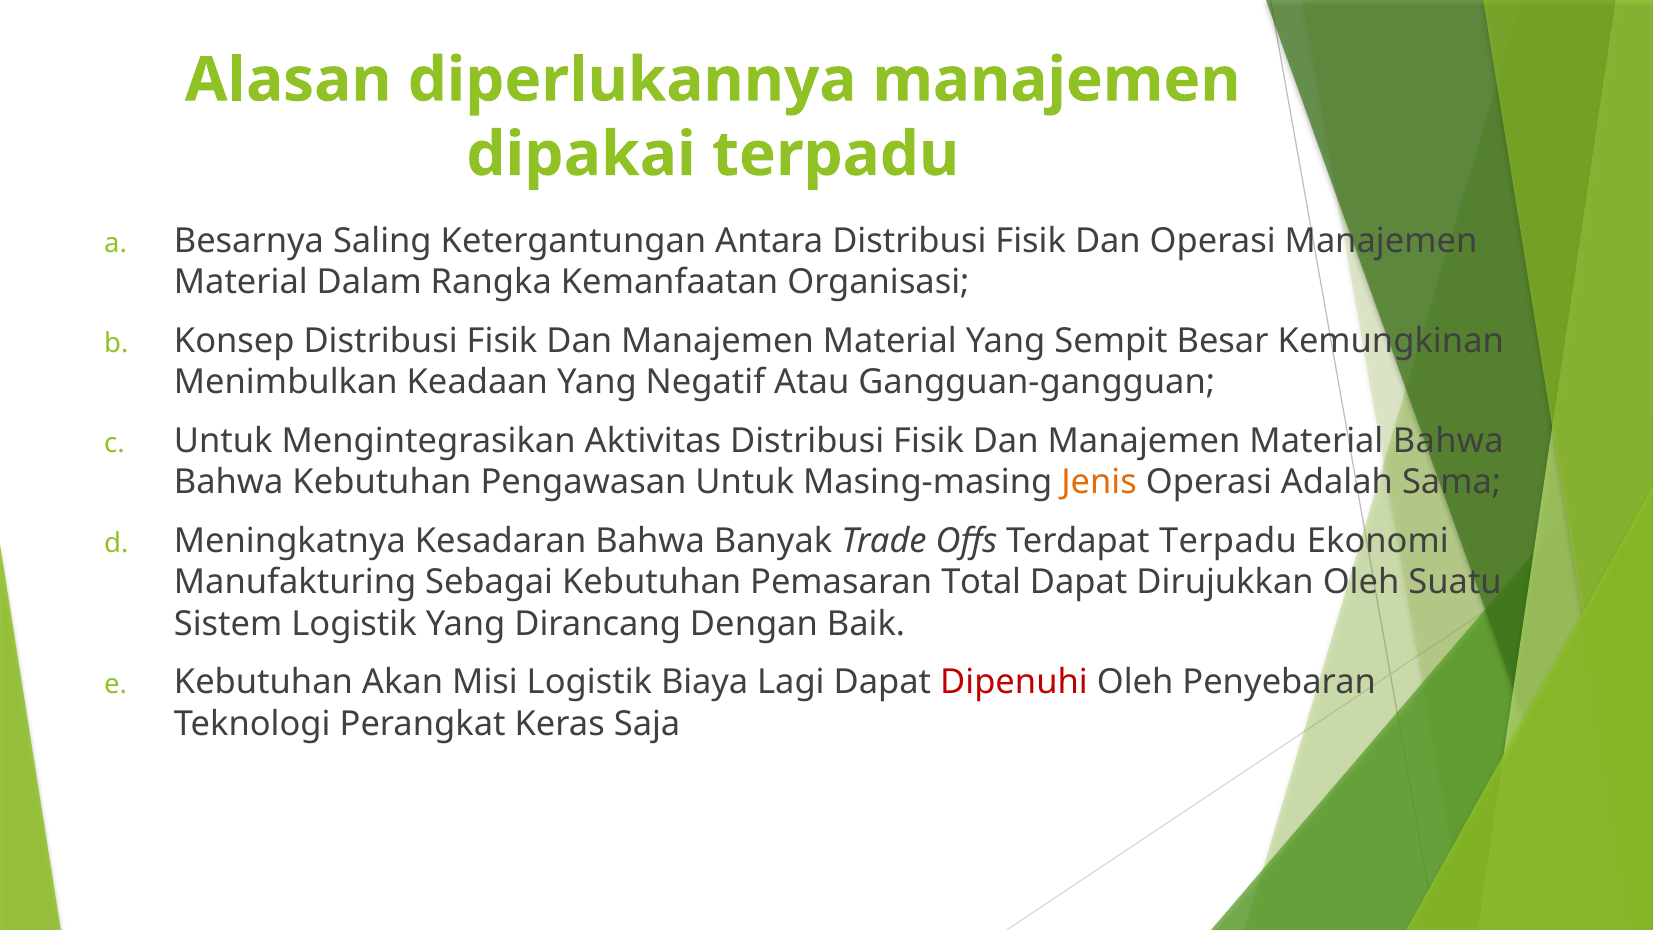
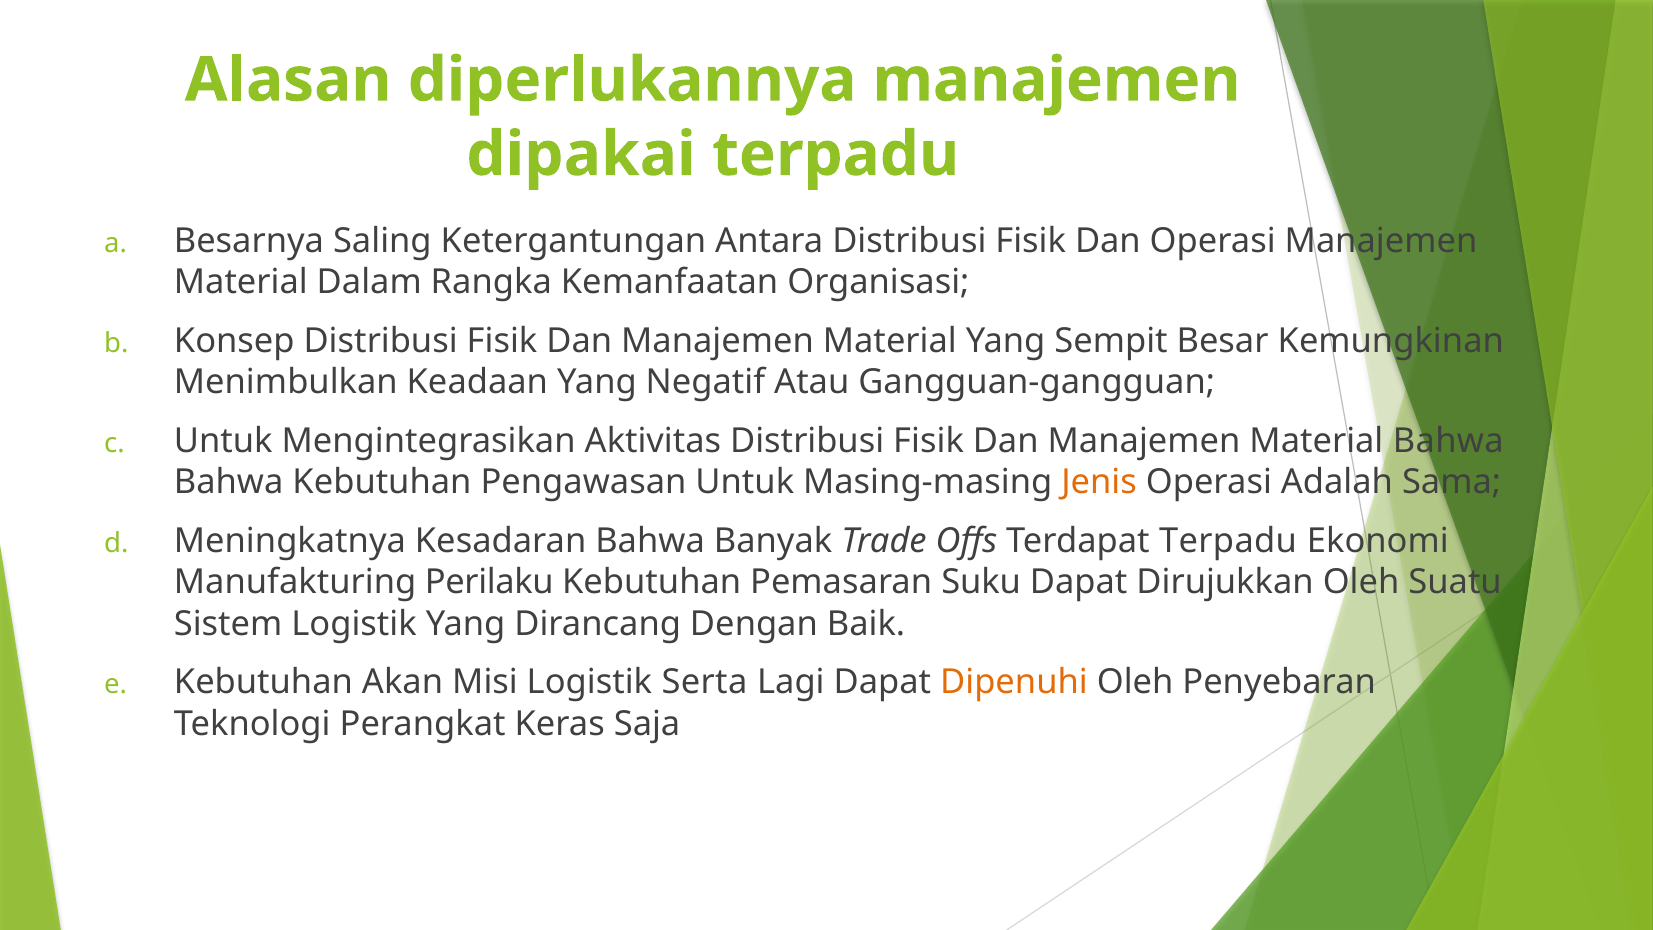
Sebagai: Sebagai -> Perilaku
Total: Total -> Suku
Biaya: Biaya -> Serta
Dipenuhi colour: red -> orange
